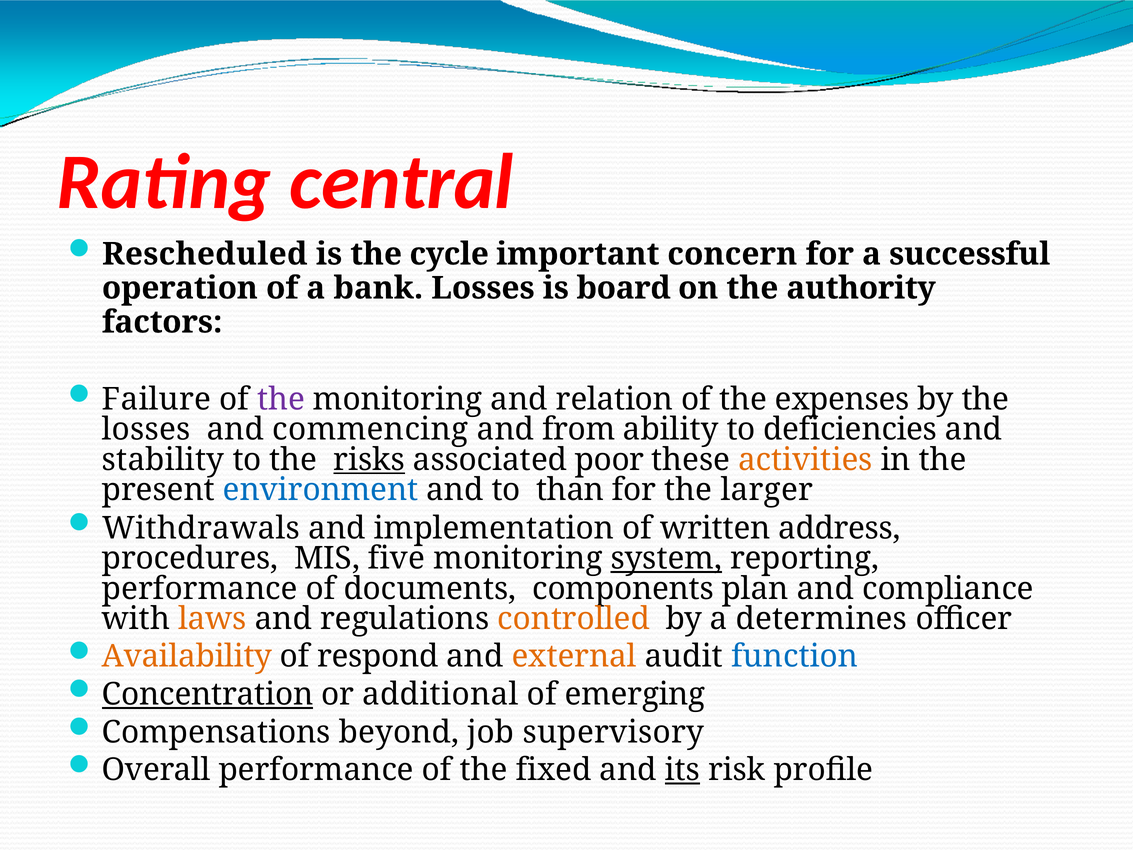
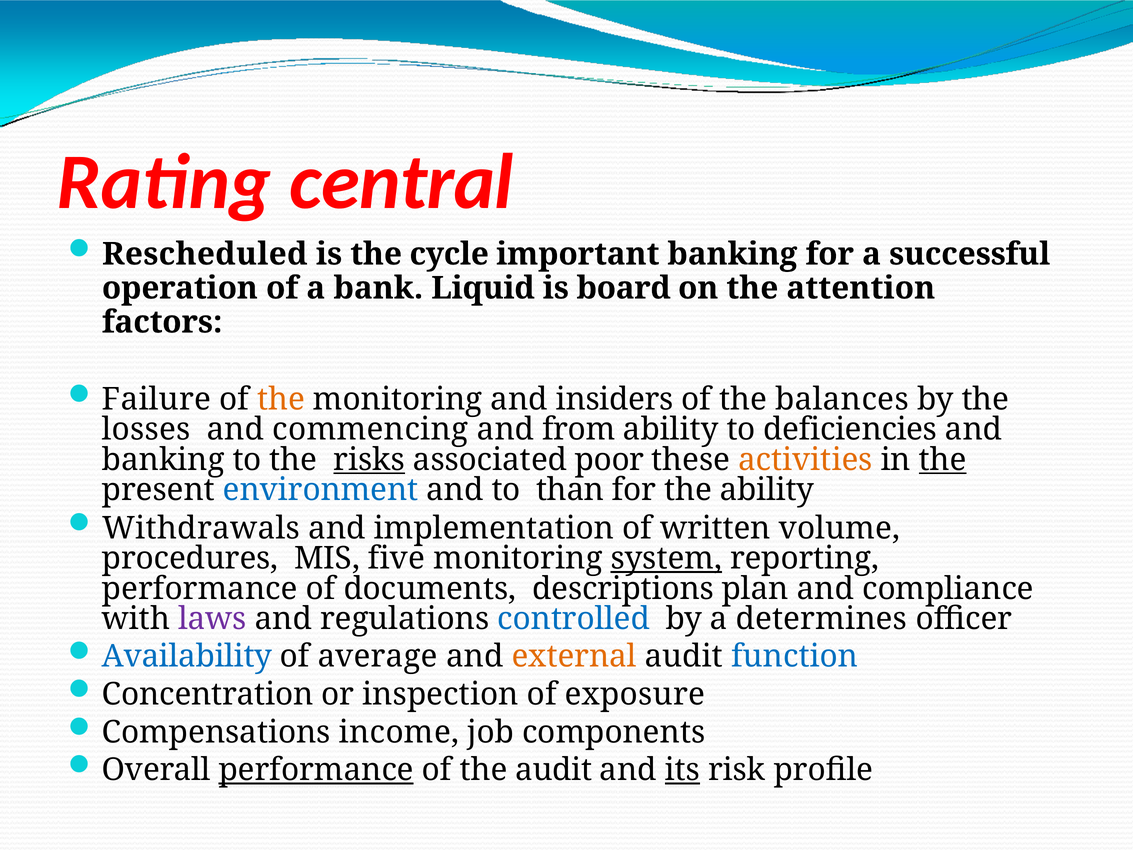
important concern: concern -> banking
bank Losses: Losses -> Liquid
authority: authority -> attention
the at (281, 399) colour: purple -> orange
relation: relation -> insiders
expenses: expenses -> balances
stability at (163, 460): stability -> banking
the at (943, 460) underline: none -> present
the larger: larger -> ability
address: address -> volume
components: components -> descriptions
laws colour: orange -> purple
controlled colour: orange -> blue
Availability colour: orange -> blue
respond: respond -> average
Concentration underline: present -> none
additional: additional -> inspection
emerging: emerging -> exposure
beyond: beyond -> income
supervisory: supervisory -> components
performance at (316, 770) underline: none -> present
the fixed: fixed -> audit
